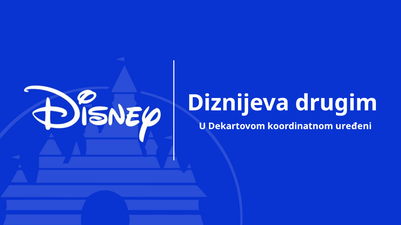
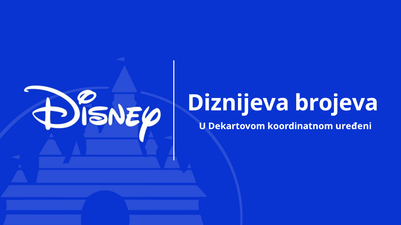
drugim: drugim -> brojeva
